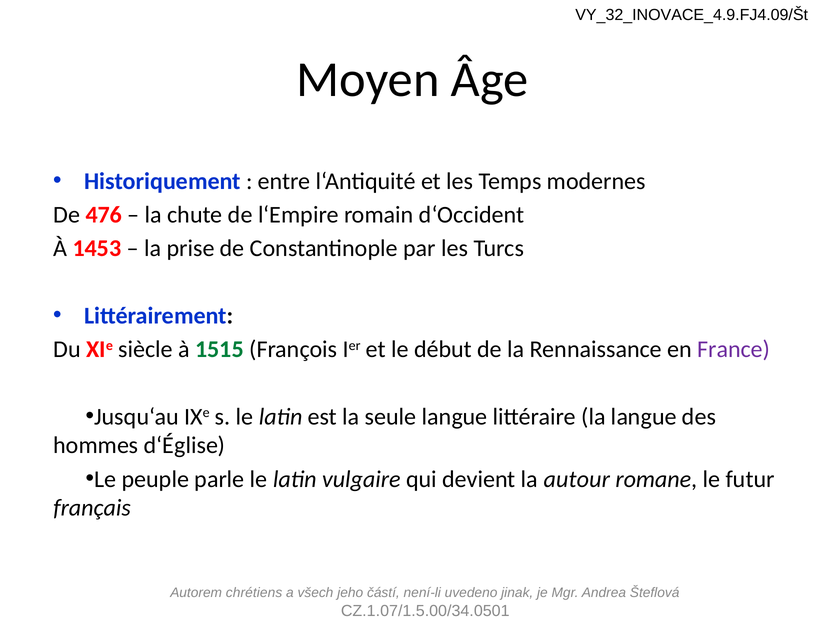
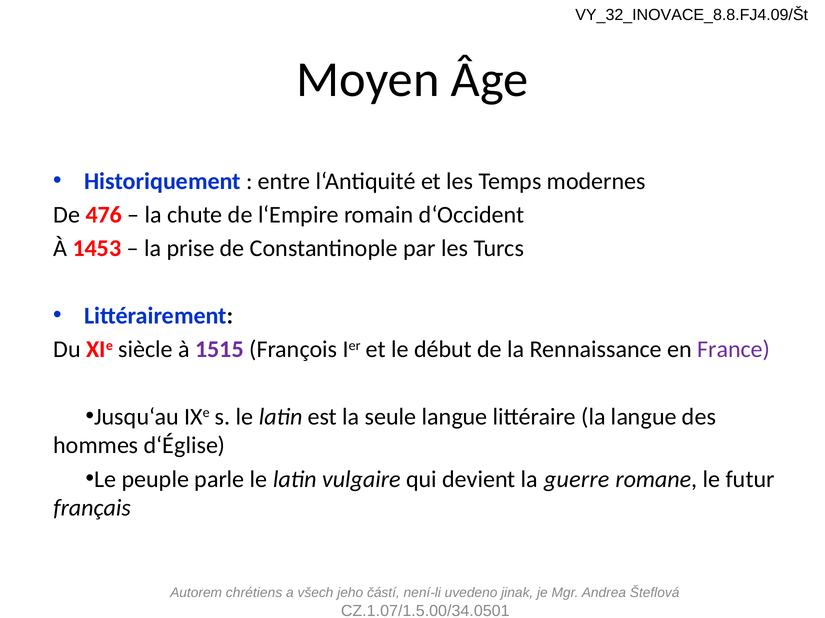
VY_32_INOVACE_4.9.FJ4.09/Št: VY_32_INOVACE_4.9.FJ4.09/Št -> VY_32_INOVACE_8.8.FJ4.09/Št
1515 colour: green -> purple
autour: autour -> guerre
